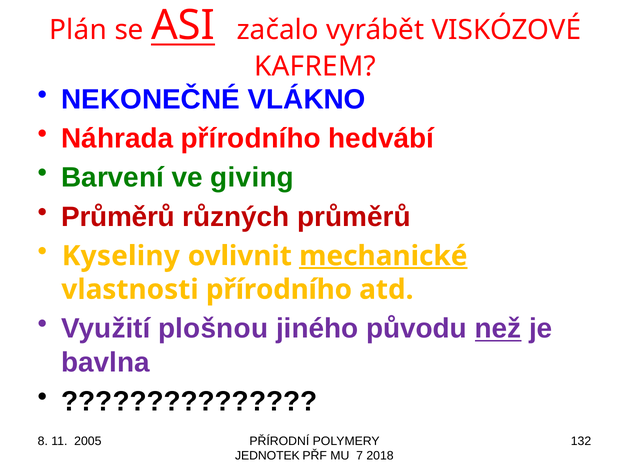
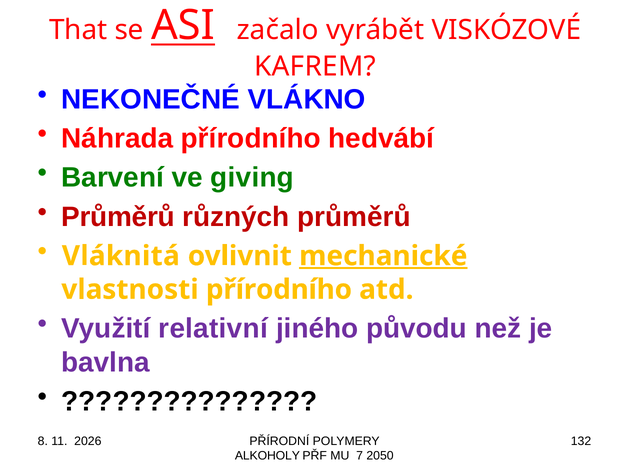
Plán: Plán -> That
Kyseliny: Kyseliny -> Vláknitá
plošnou: plošnou -> relativní
než underline: present -> none
2005: 2005 -> 2026
JEDNOTEK: JEDNOTEK -> ALKOHOLY
2018: 2018 -> 2050
